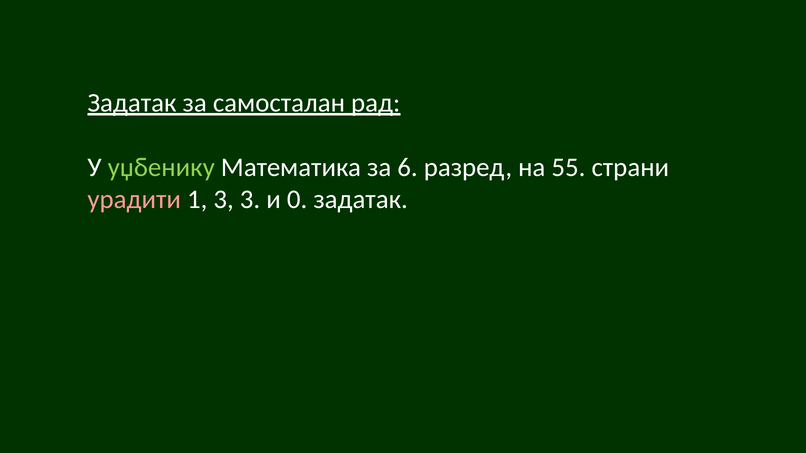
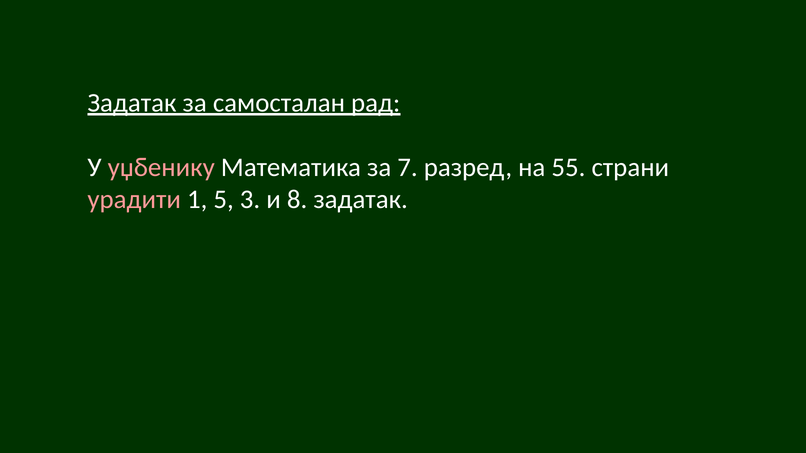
уџбенику colour: light green -> pink
6: 6 -> 7
1 3: 3 -> 5
0: 0 -> 8
